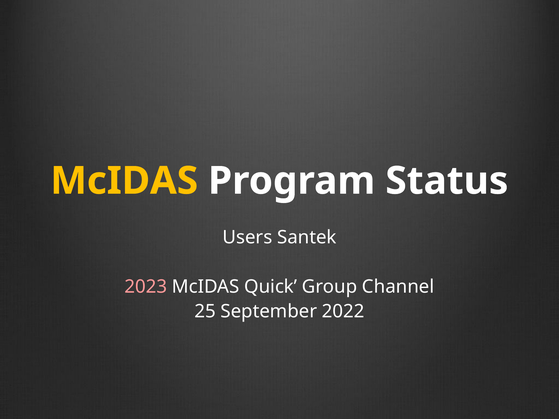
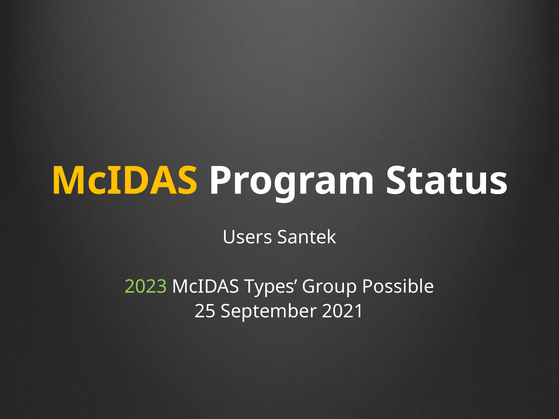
2023 colour: pink -> light green
Quick: Quick -> Types
Channel: Channel -> Possible
2022: 2022 -> 2021
